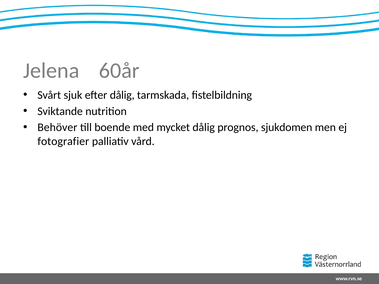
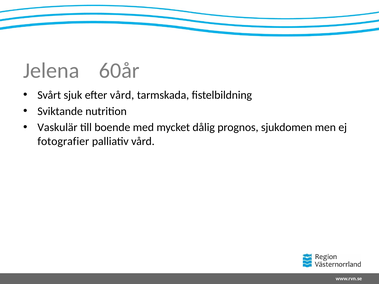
efter dålig: dålig -> vård
Behöver: Behöver -> Vaskulär
